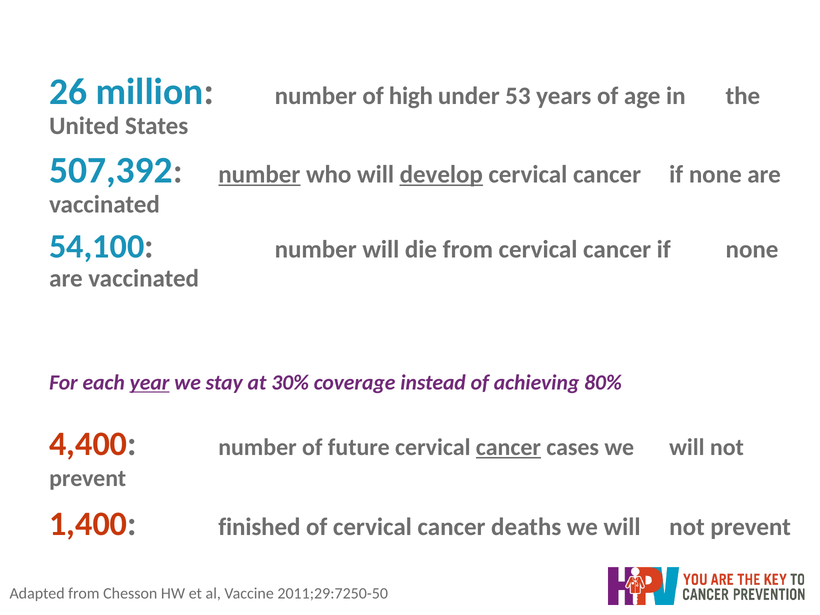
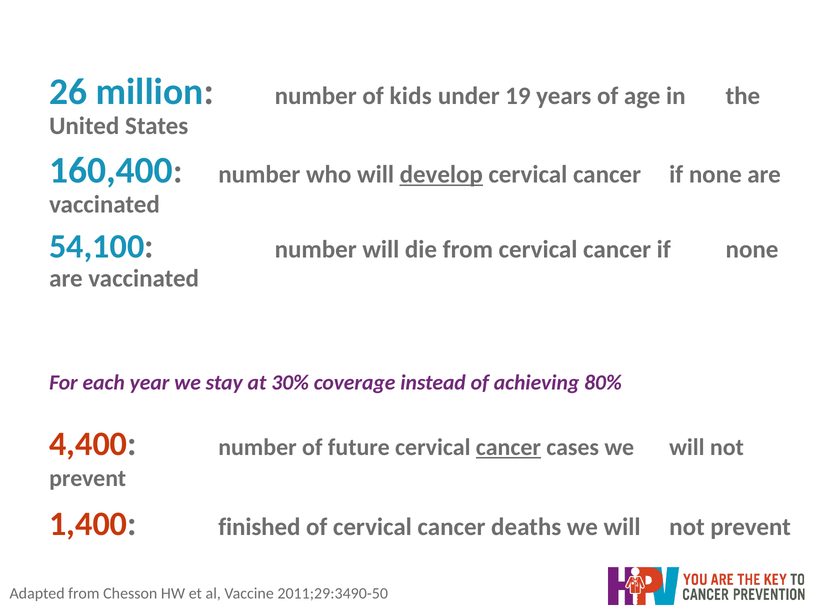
high: high -> kids
53: 53 -> 19
507,392: 507,392 -> 160,400
number at (259, 175) underline: present -> none
year underline: present -> none
2011;29:7250-50: 2011;29:7250-50 -> 2011;29:3490-50
